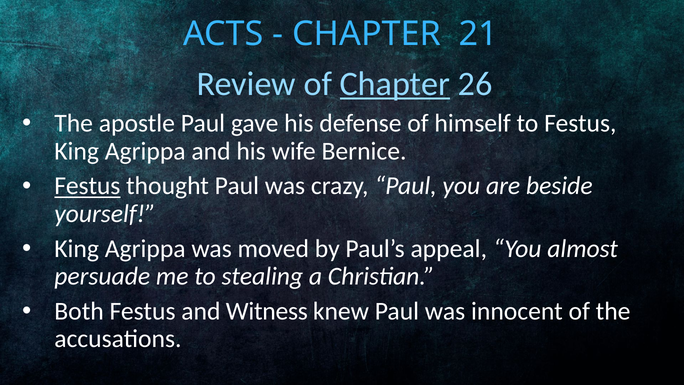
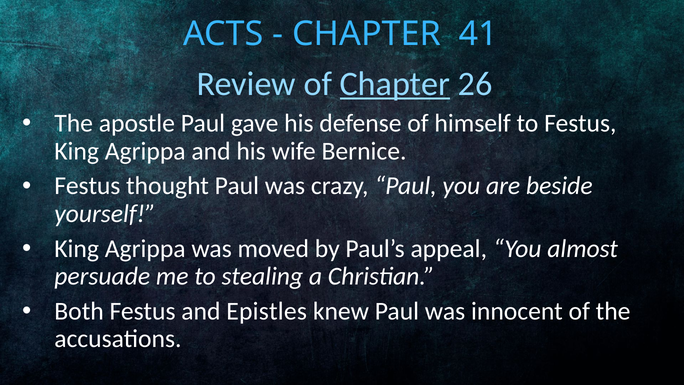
21: 21 -> 41
Festus at (87, 186) underline: present -> none
Witness: Witness -> Epistles
